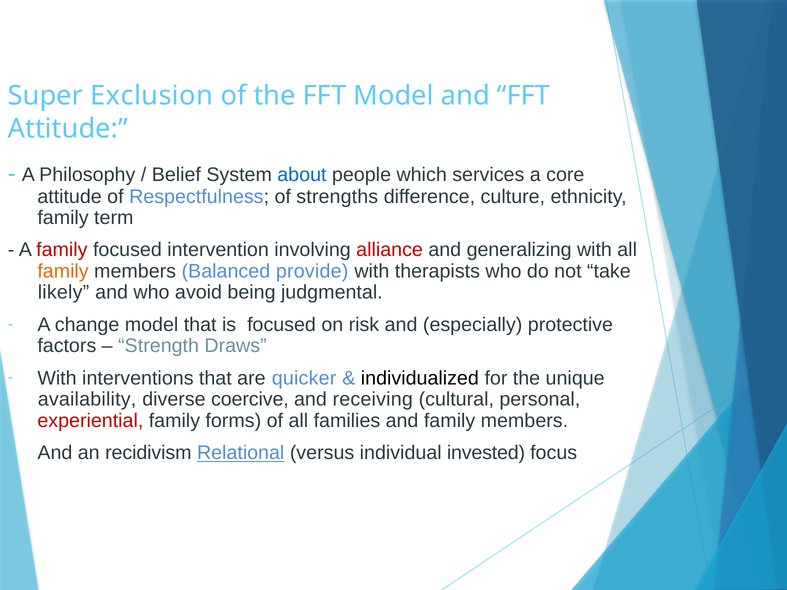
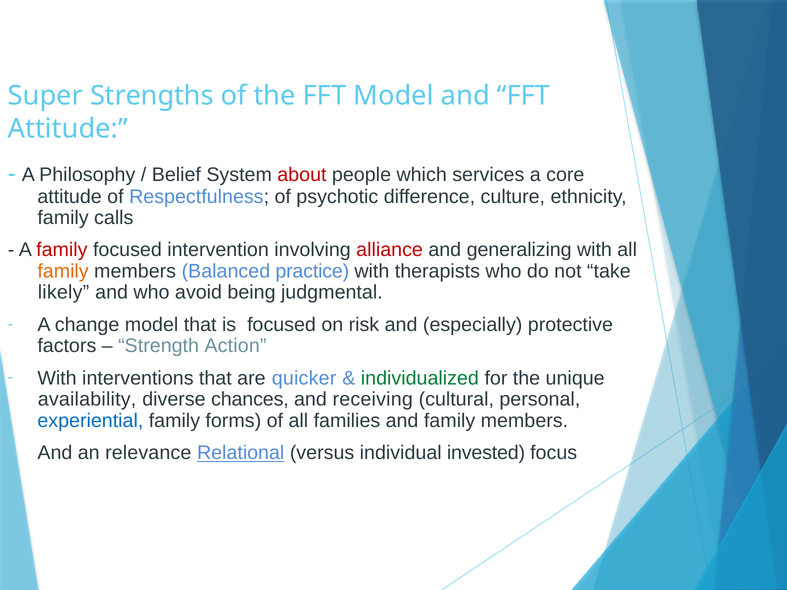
Exclusion: Exclusion -> Strengths
about colour: blue -> red
strengths: strengths -> psychotic
term: term -> calls
provide: provide -> practice
Draws: Draws -> Action
individualized colour: black -> green
coercive: coercive -> chances
experiential colour: red -> blue
recidivism: recidivism -> relevance
